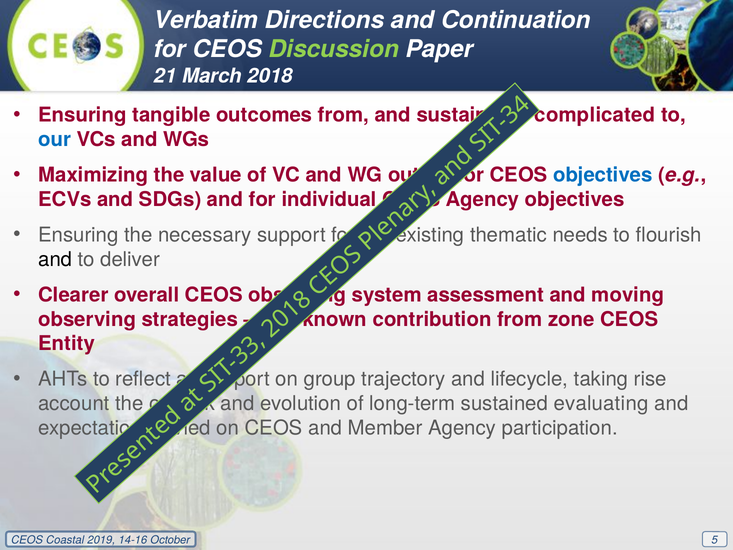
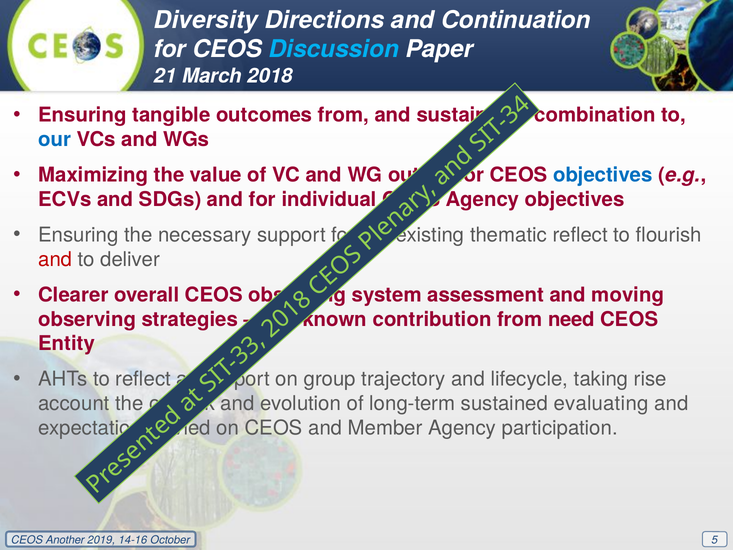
Verbatim: Verbatim -> Diversity
Discussion colour: light green -> light blue
complicated: complicated -> combination
needs at (580, 235): needs -> reflect
and at (55, 259) colour: black -> red
zone: zone -> need
Coastal: Coastal -> Another
